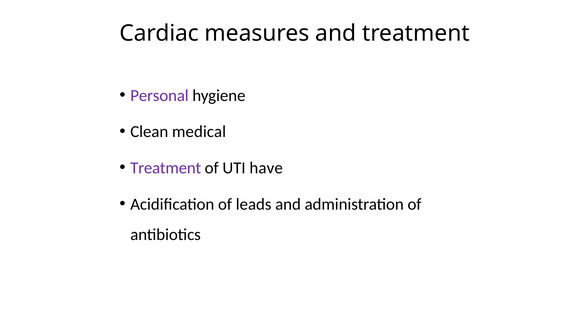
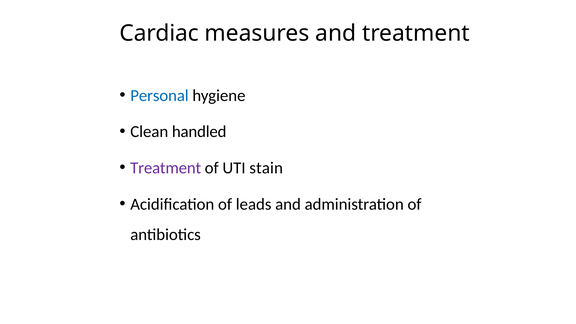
Personal colour: purple -> blue
medical: medical -> handled
have: have -> stain
